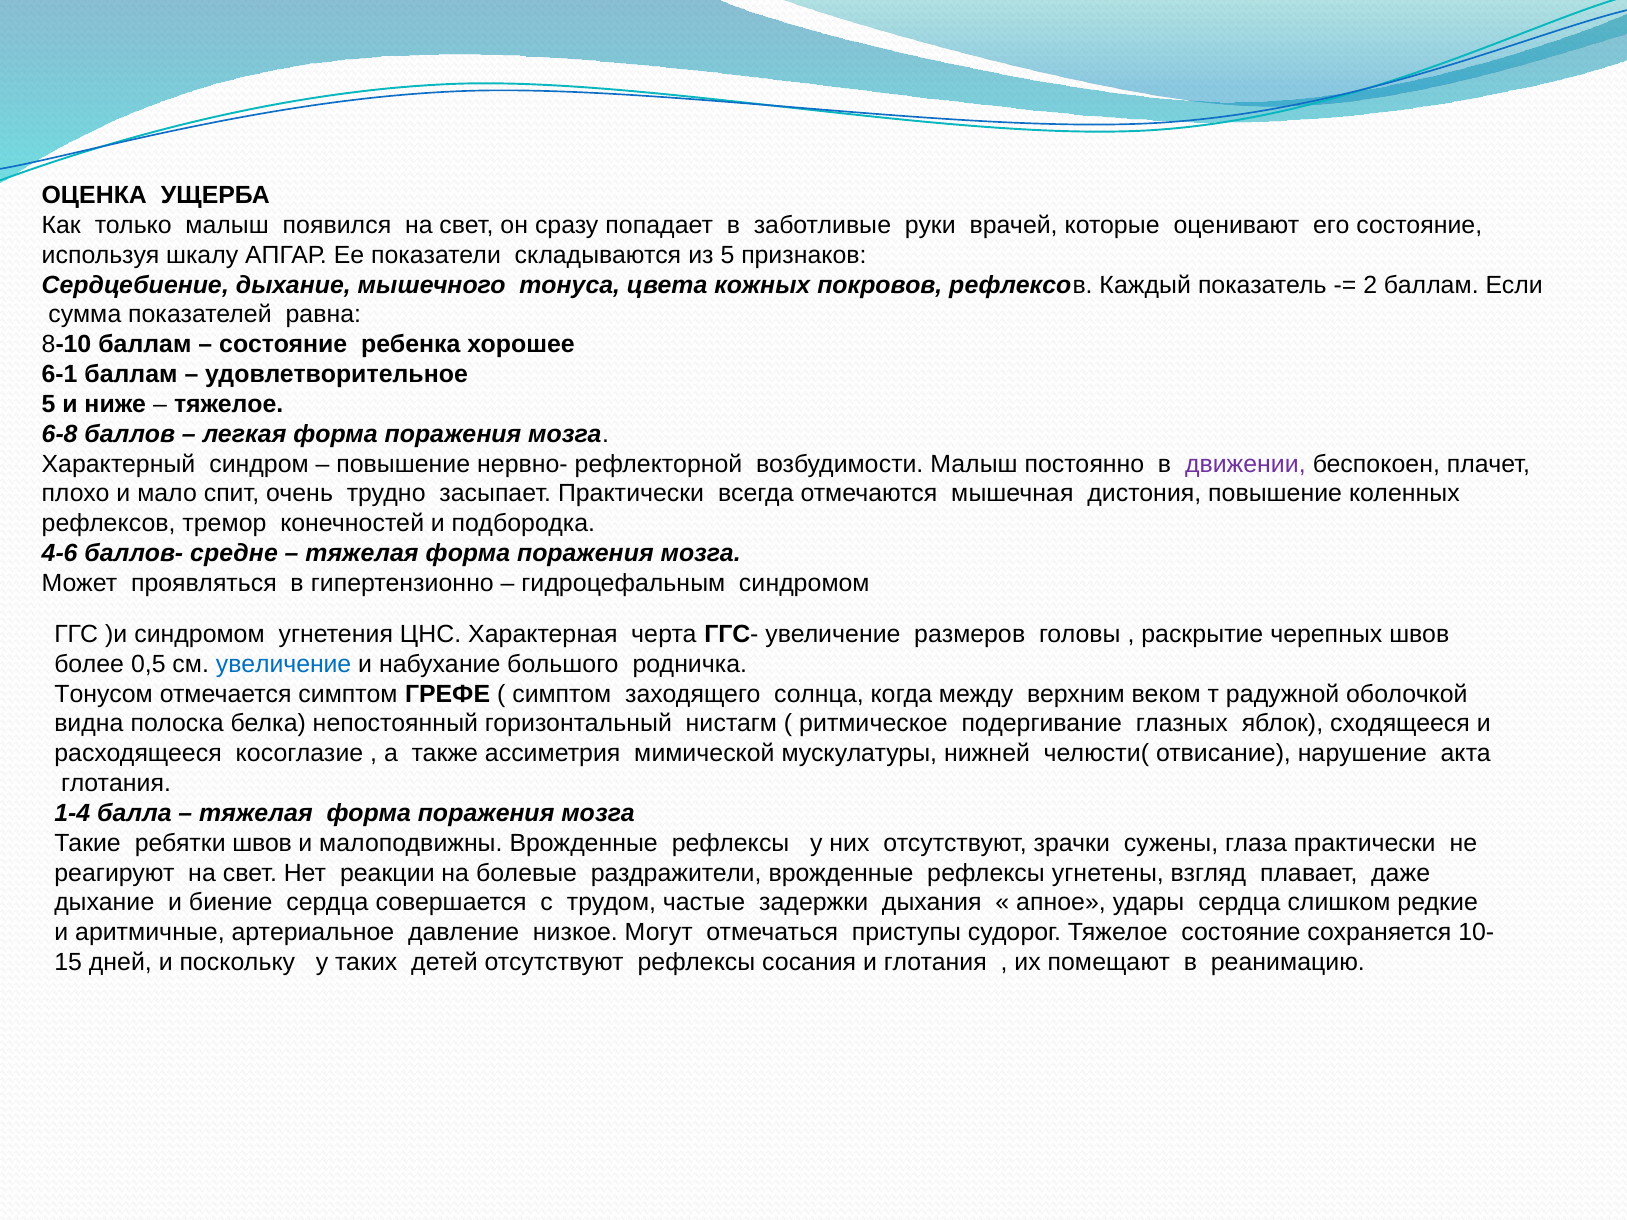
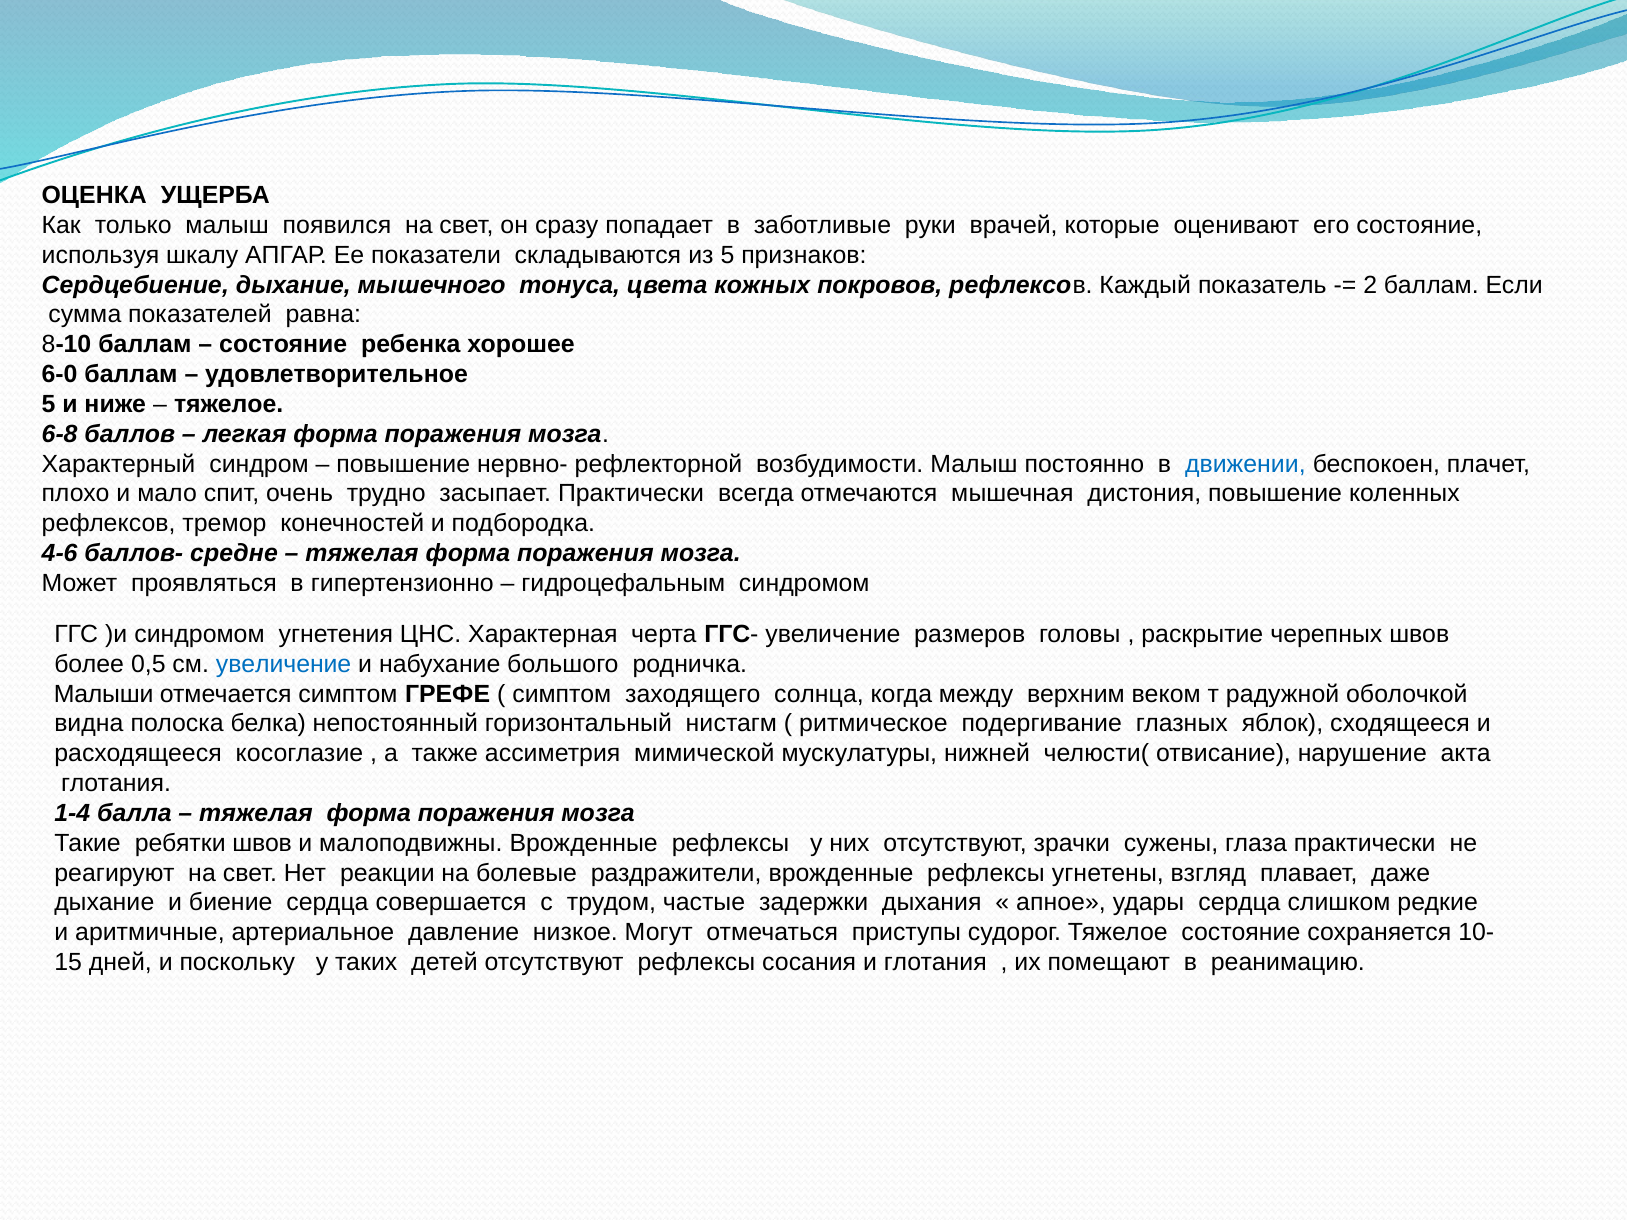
6-1: 6-1 -> 6-0
движении colour: purple -> blue
Тонусом: Тонусом -> Малыши
